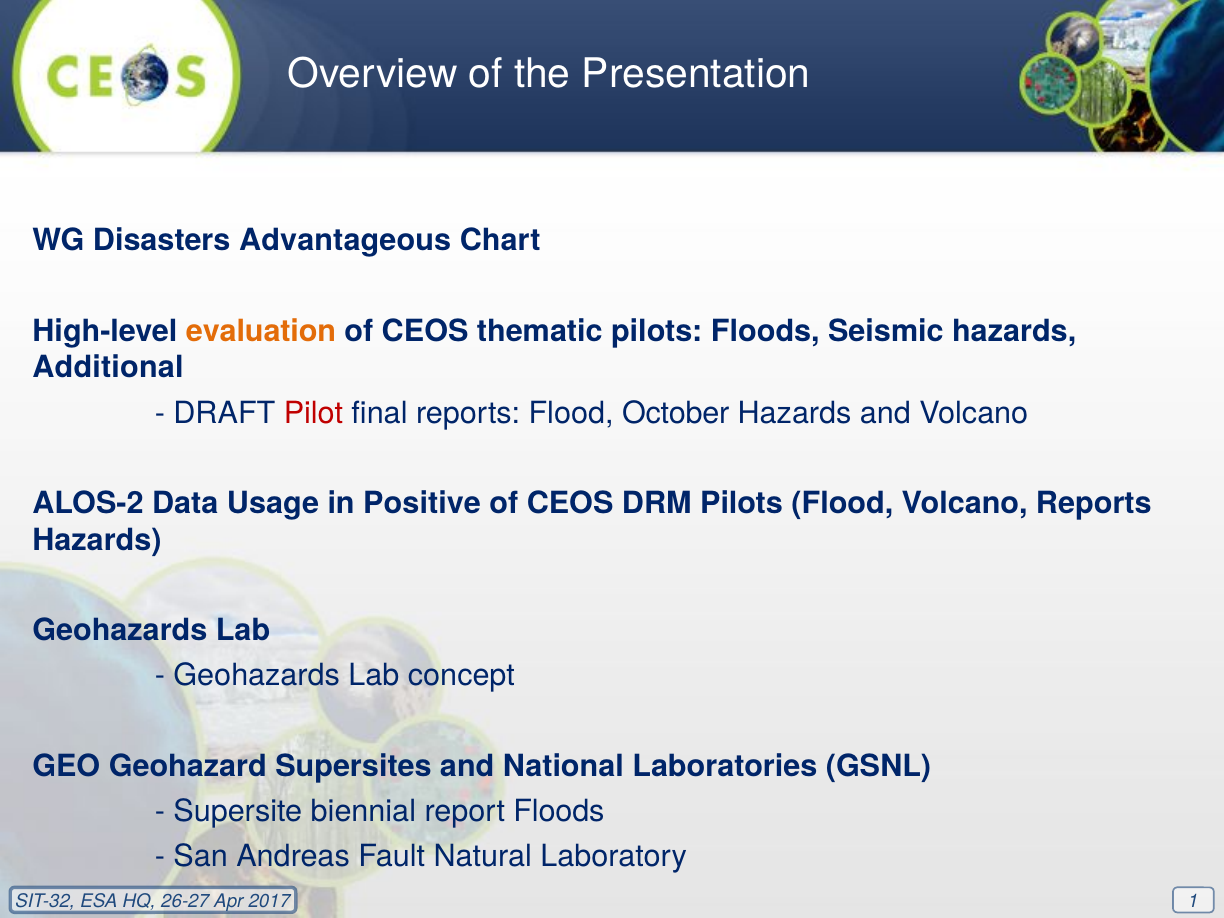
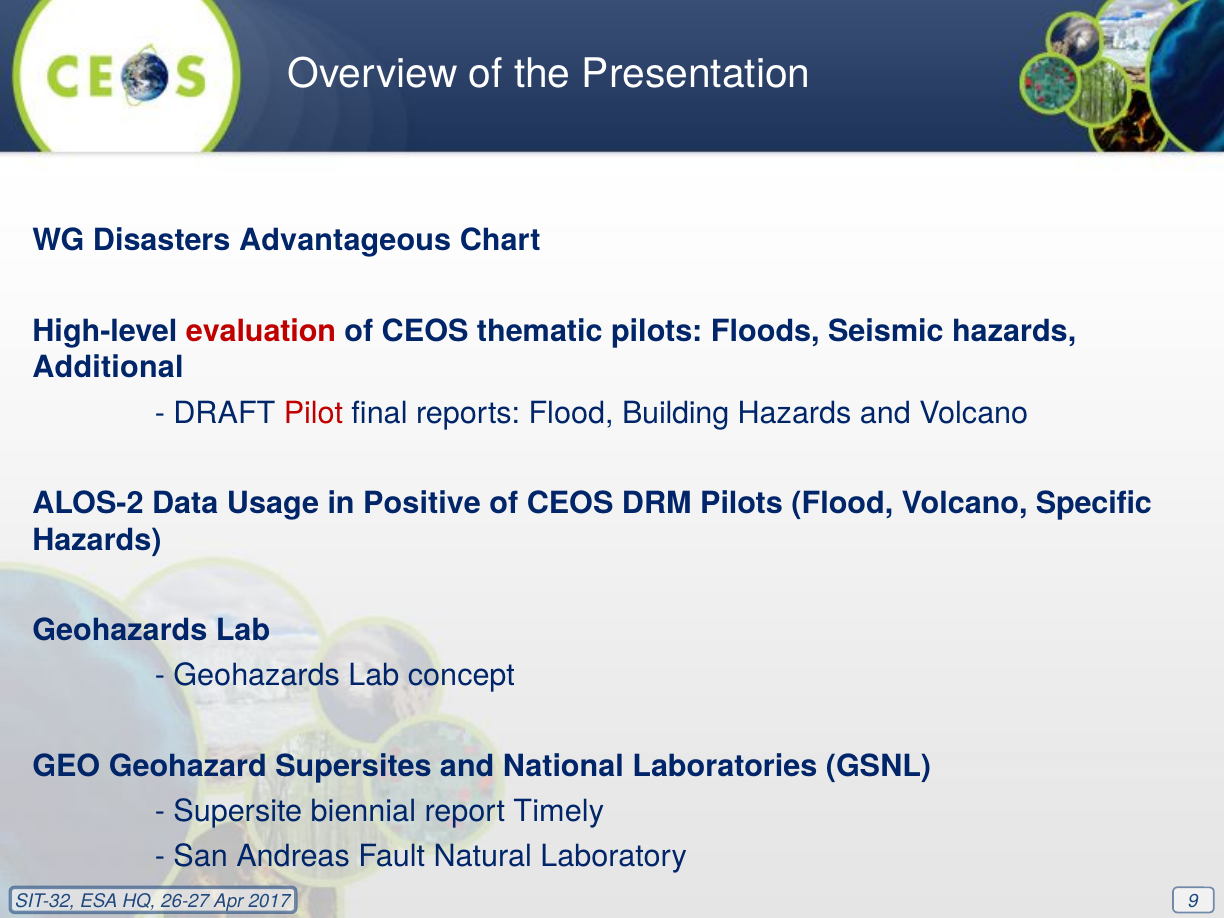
evaluation colour: orange -> red
October: October -> Building
Volcano Reports: Reports -> Specific
report Floods: Floods -> Timely
1: 1 -> 9
